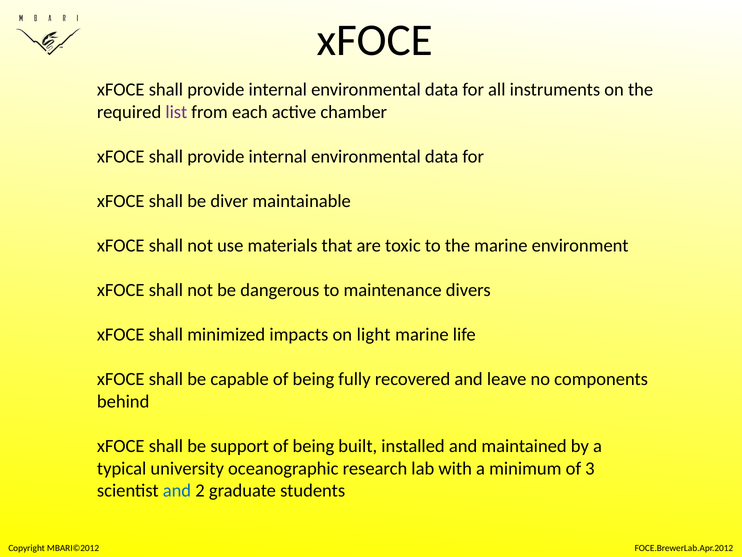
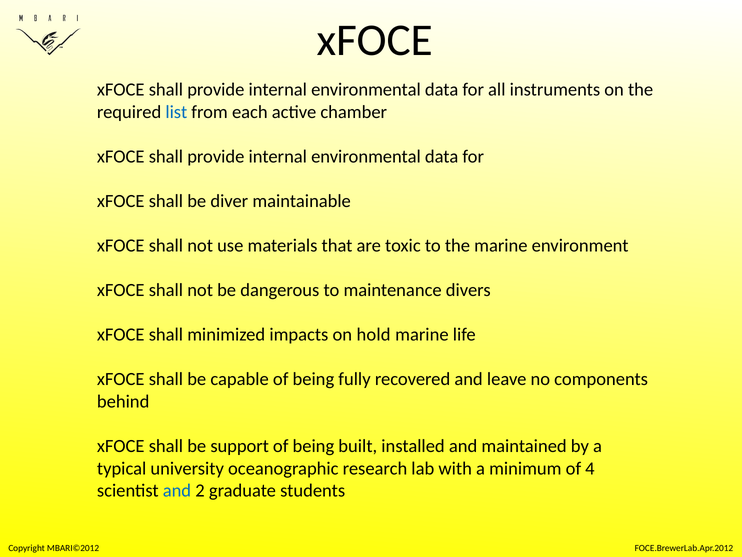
list colour: purple -> blue
light: light -> hold
3: 3 -> 4
